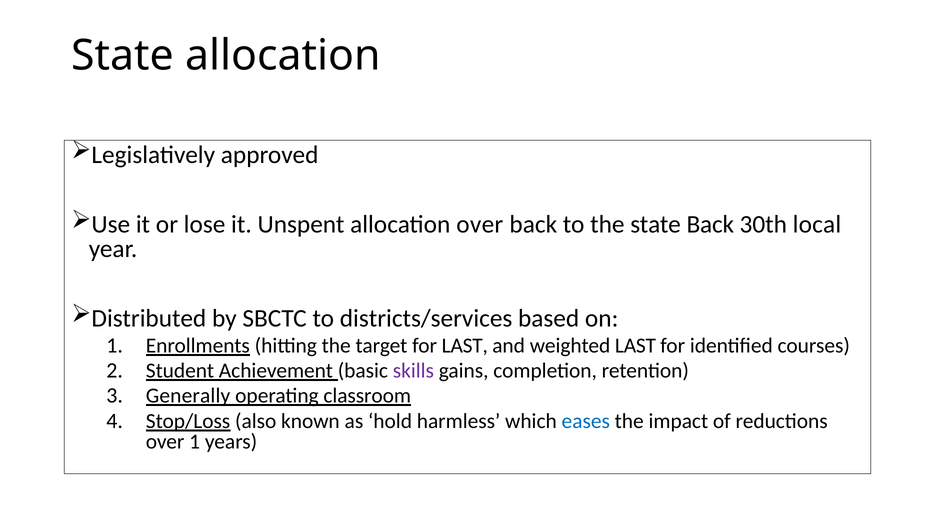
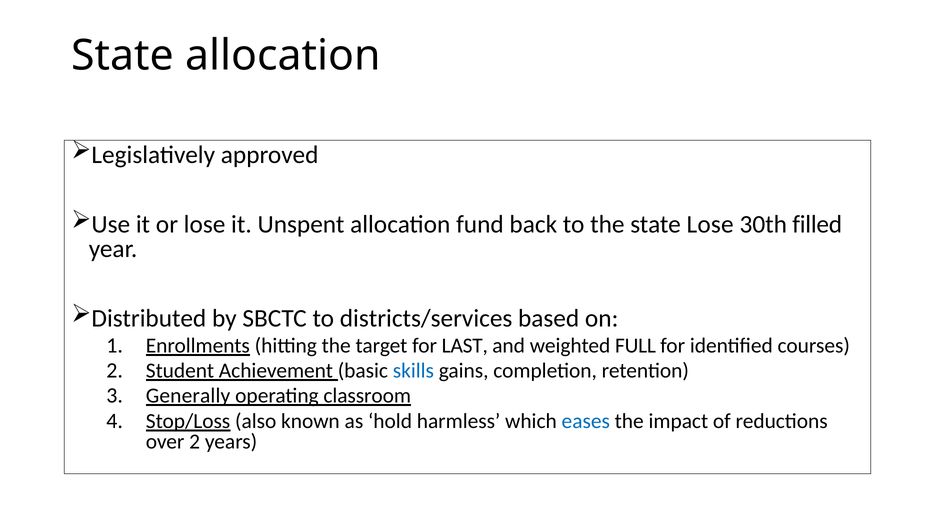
allocation over: over -> fund
state Back: Back -> Lose
local: local -> filled
weighted LAST: LAST -> FULL
skills colour: purple -> blue
over 1: 1 -> 2
